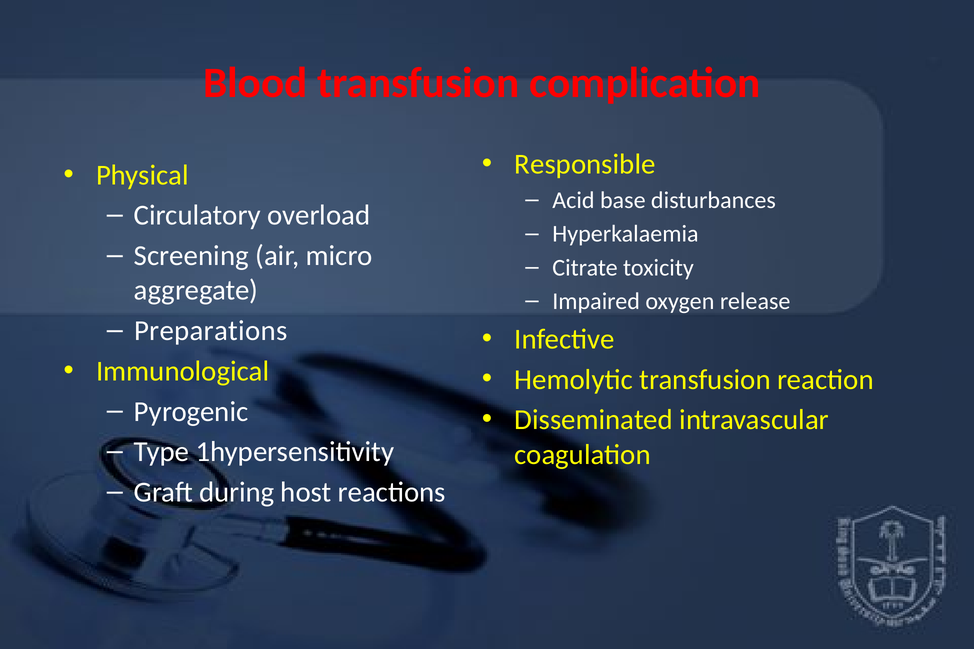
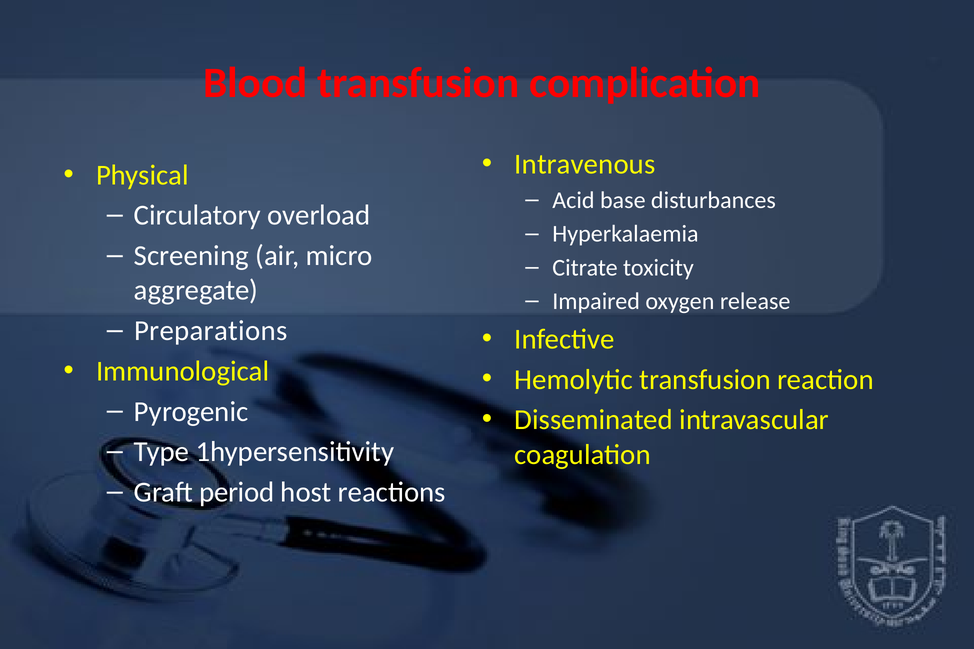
Responsible: Responsible -> Intravenous
during: during -> period
